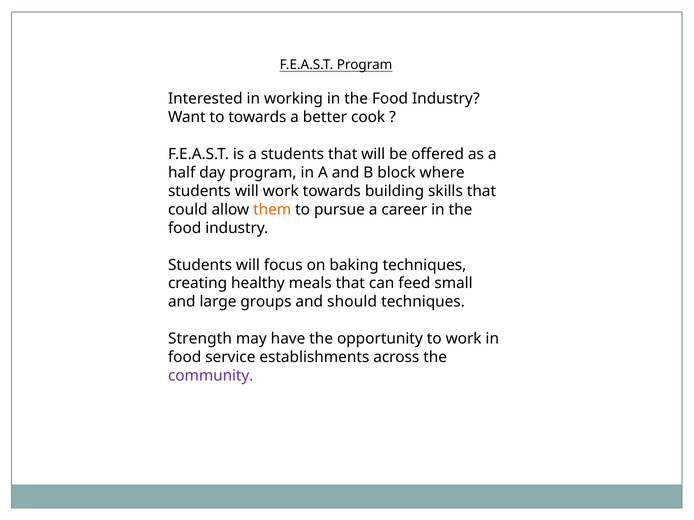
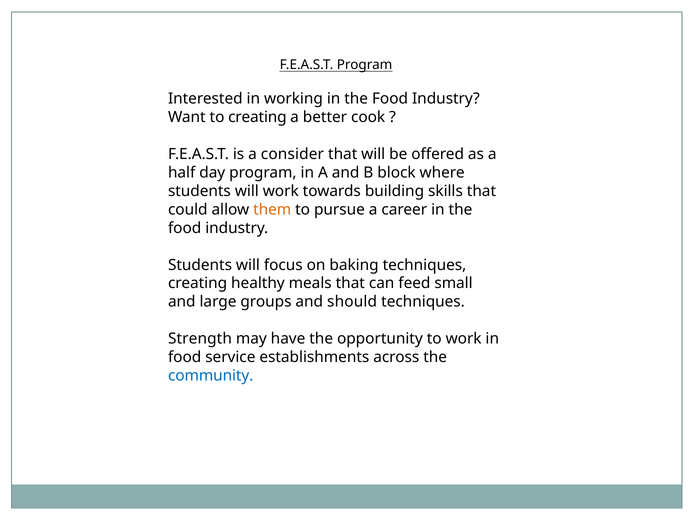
to towards: towards -> creating
a students: students -> consider
community colour: purple -> blue
